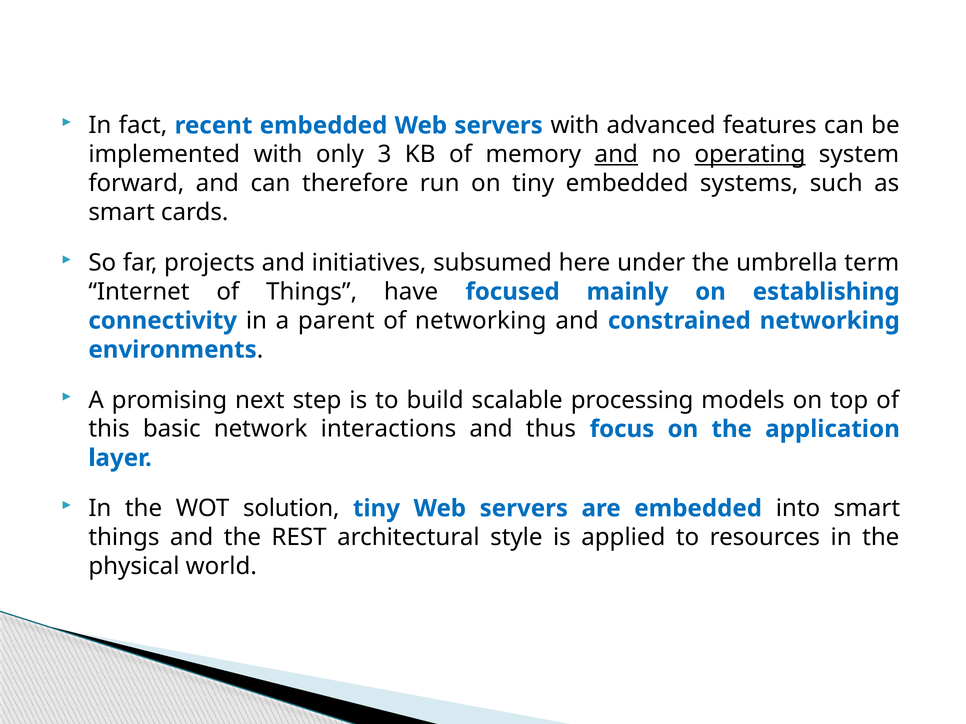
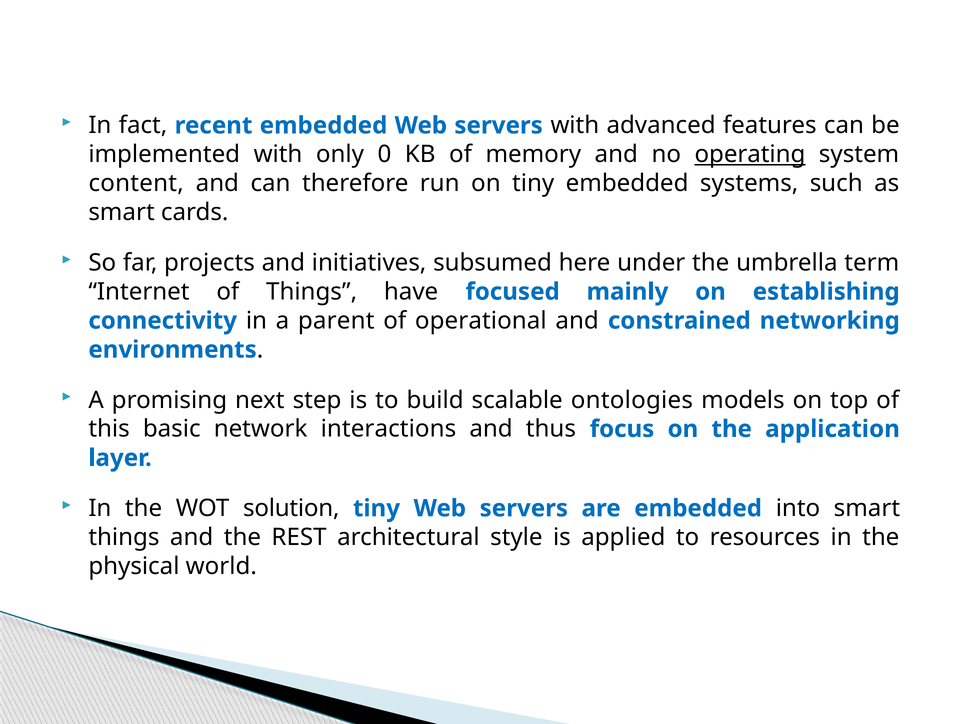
3: 3 -> 0
and at (616, 155) underline: present -> none
forward: forward -> content
of networking: networking -> operational
processing: processing -> ontologies
